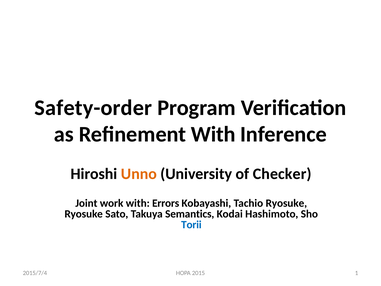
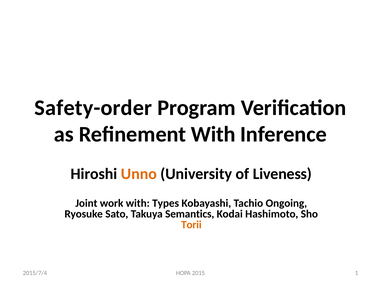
Checker: Checker -> Liveness
Errors: Errors -> Types
Tachio Ryosuke: Ryosuke -> Ongoing
Torii colour: blue -> orange
